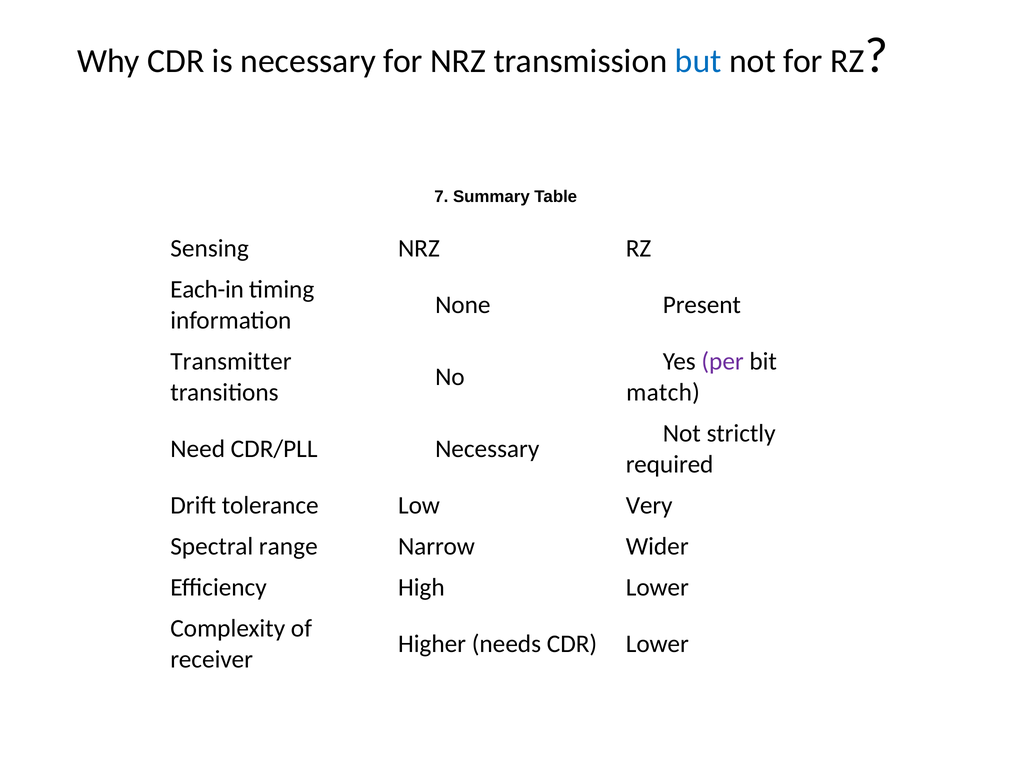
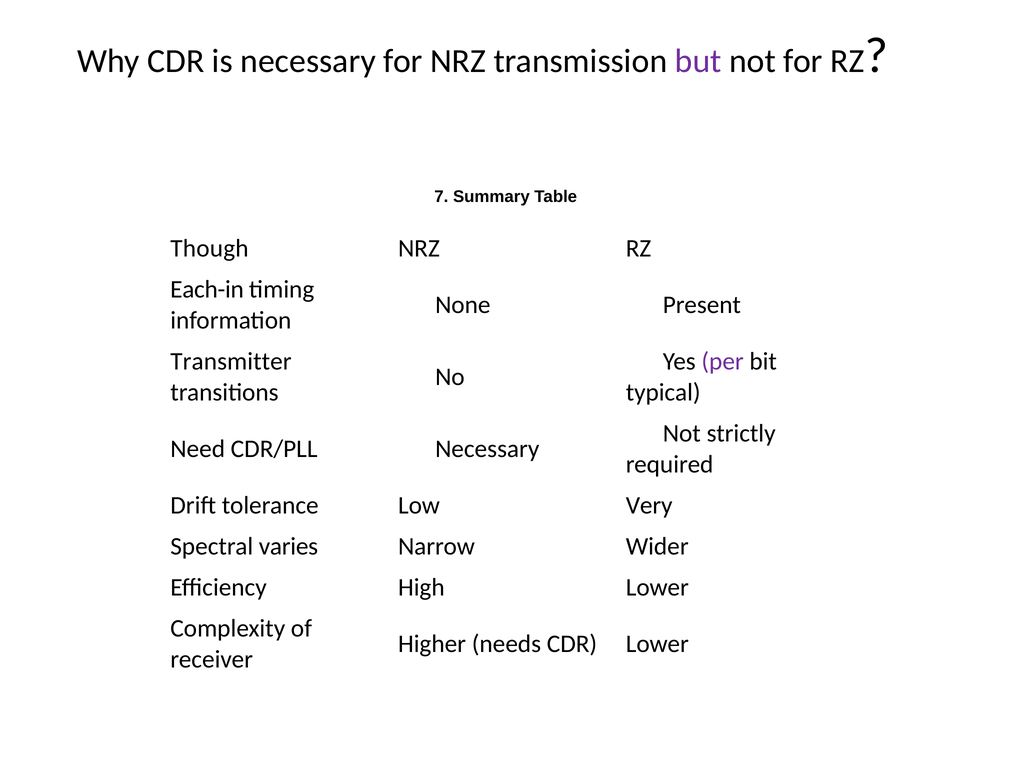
but colour: blue -> purple
Sensing: Sensing -> Though
match: match -> typical
range: range -> varies
